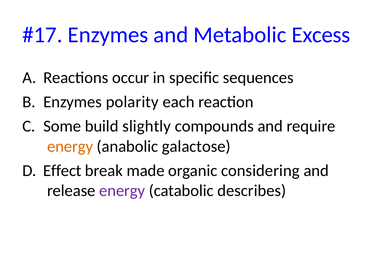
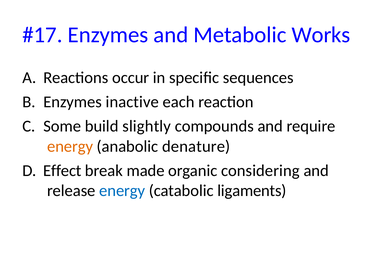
Excess: Excess -> Works
polarity: polarity -> inactive
galactose: galactose -> denature
energy at (122, 191) colour: purple -> blue
describes: describes -> ligaments
